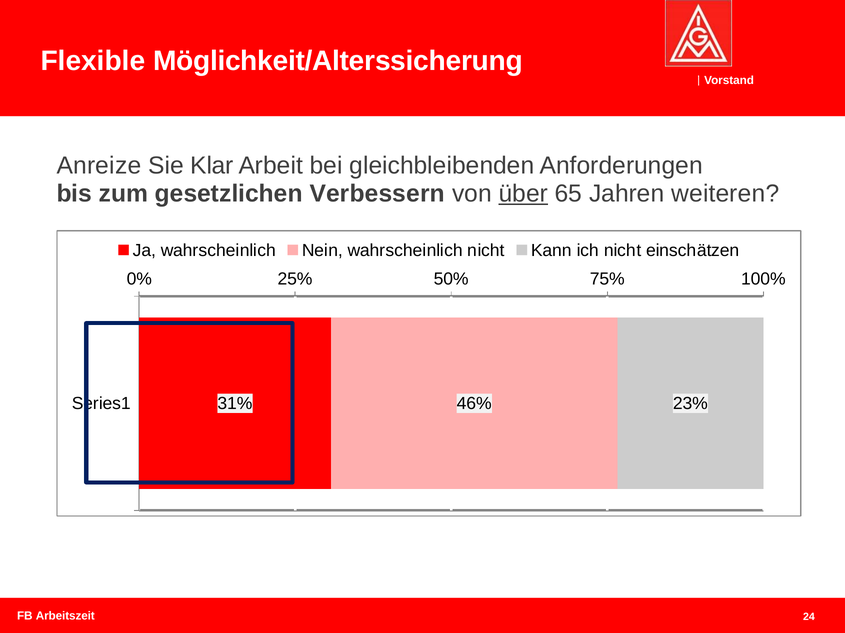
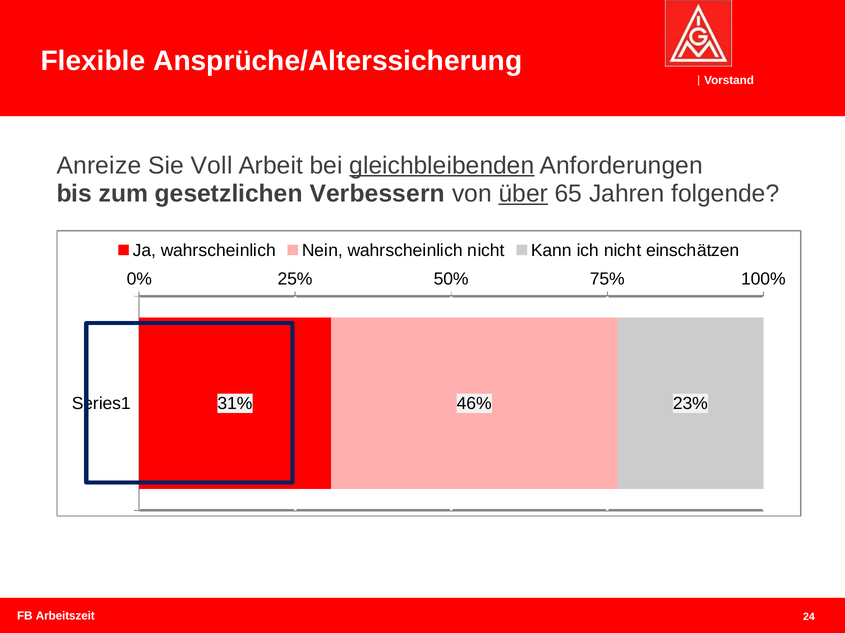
Möglichkeit/Alterssicherung: Möglichkeit/Alterssicherung -> Ansprüche/Alterssicherung
Klar: Klar -> Voll
gleichbleibenden underline: none -> present
weiteren: weiteren -> folgende
